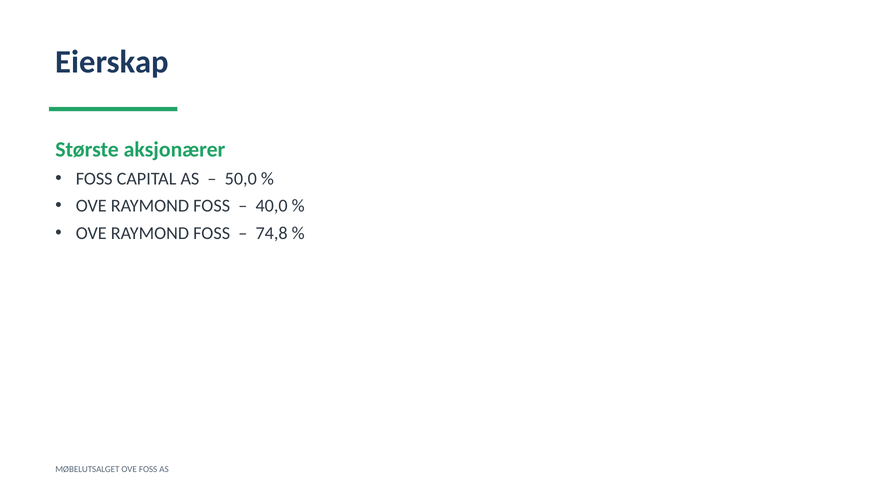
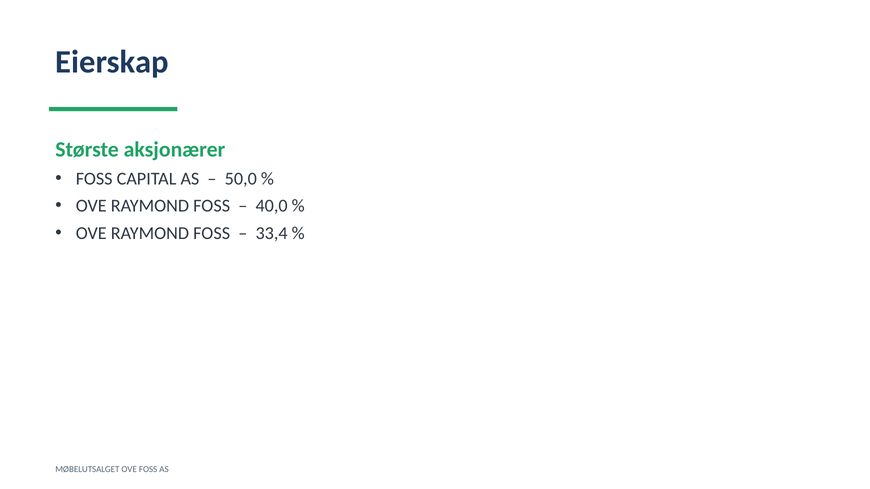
74,8: 74,8 -> 33,4
